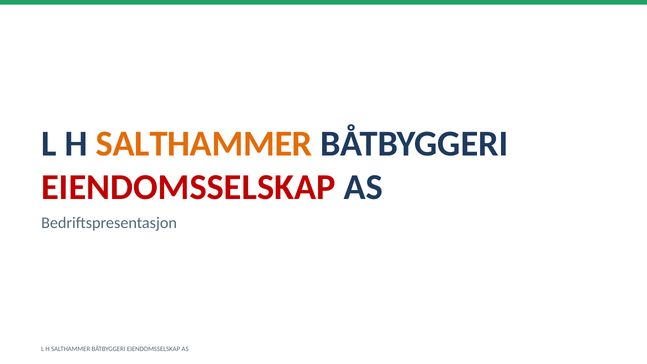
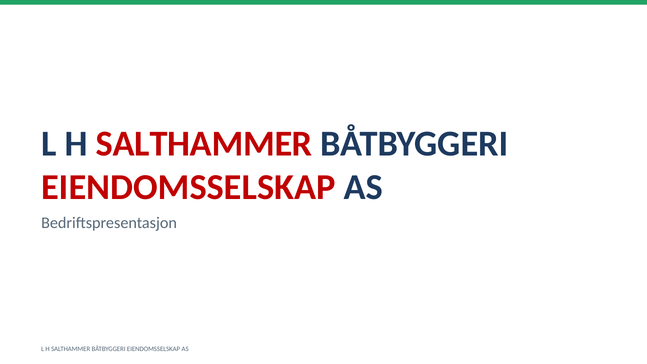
SALTHAMMER at (204, 143) colour: orange -> red
